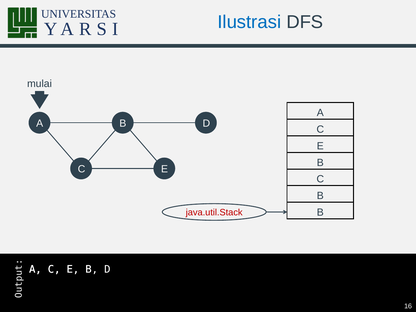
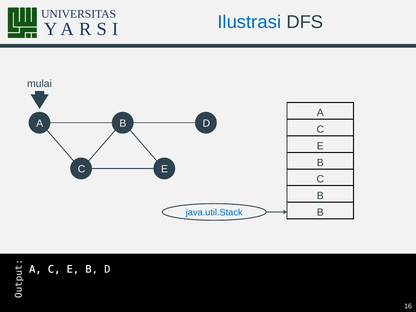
java.util.Stack colour: red -> blue
